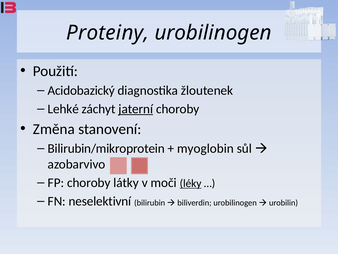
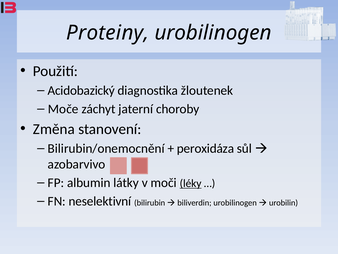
Lehké: Lehké -> Moče
jaterní underline: present -> none
Bilirubin/mikroprotein: Bilirubin/mikroprotein -> Bilirubin/onemocnění
myoglobin: myoglobin -> peroxidáza
FP choroby: choroby -> albumin
